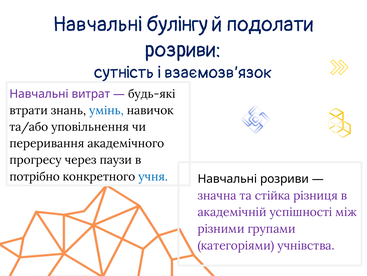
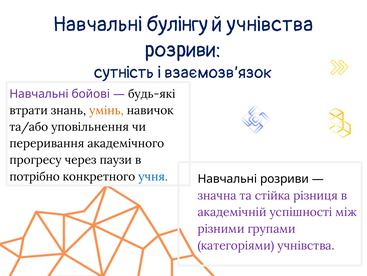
й подолати: подолати -> учнівства
витрат: витрат -> бойові
умінь colour: blue -> orange
